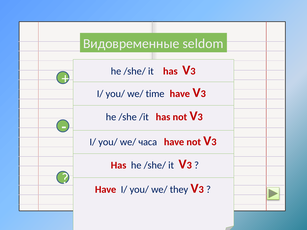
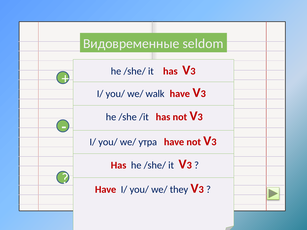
time: time -> walk
часа: часа -> утра
